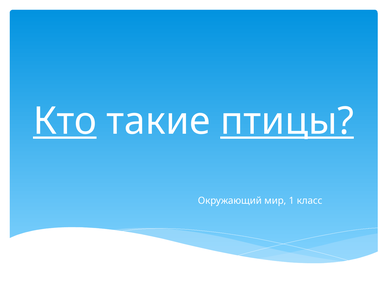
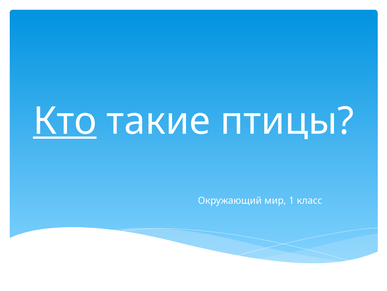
птицы underline: present -> none
